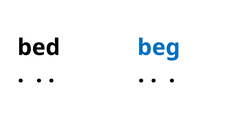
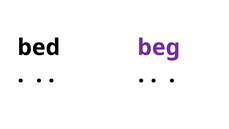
beg colour: blue -> purple
